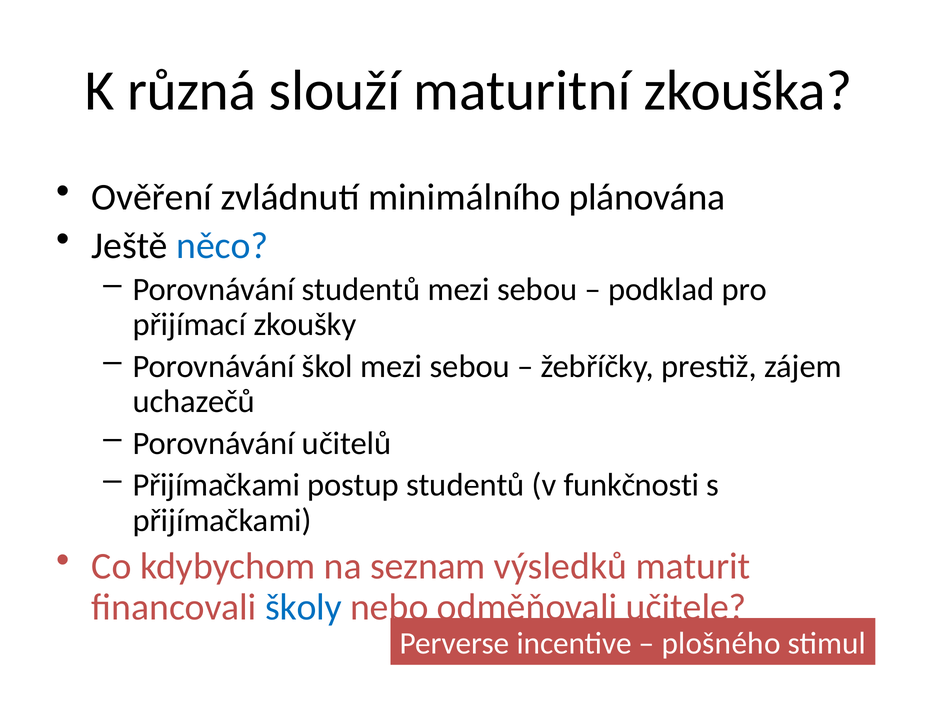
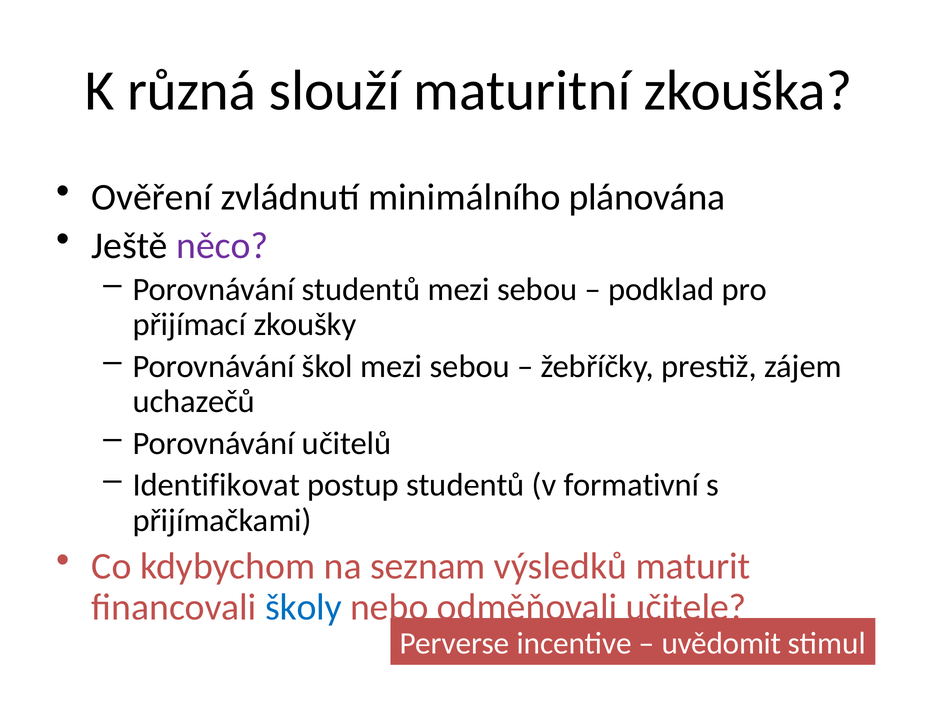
něco colour: blue -> purple
Přijímačkami at (216, 485): Přijímačkami -> Identifikovat
funkčnosti: funkčnosti -> formativní
plošného: plošného -> uvědomit
